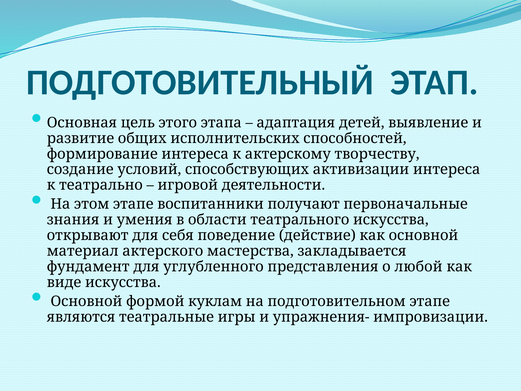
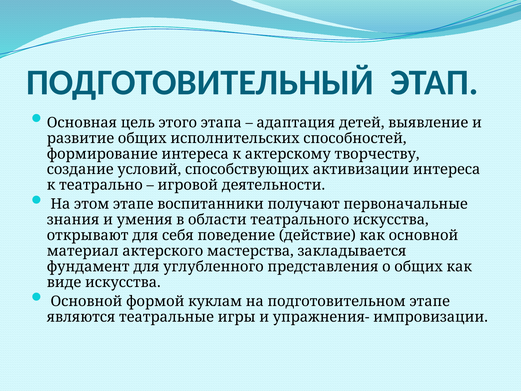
о любой: любой -> общих
